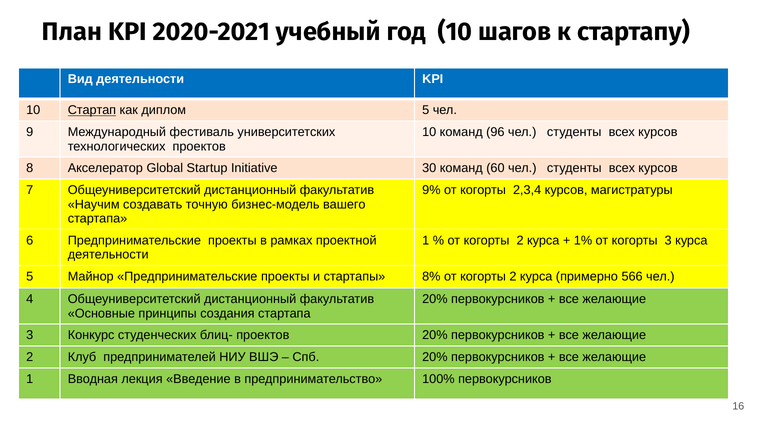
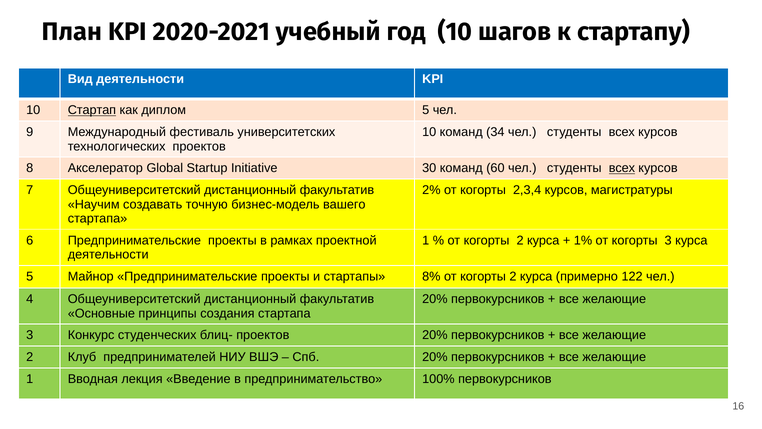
96: 96 -> 34
всех at (622, 168) underline: none -> present
9%: 9% -> 2%
566: 566 -> 122
